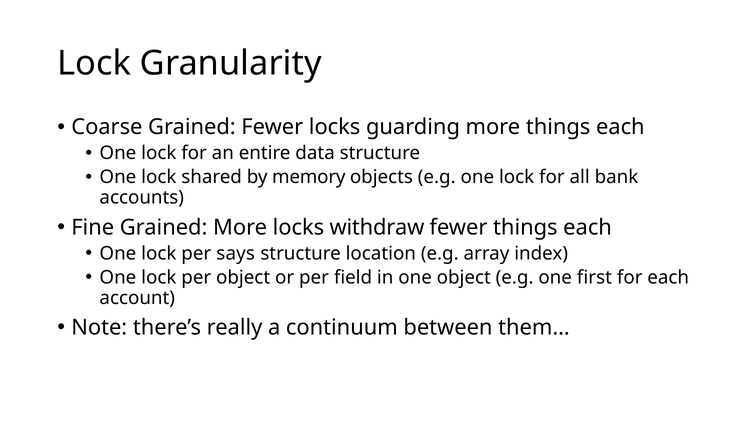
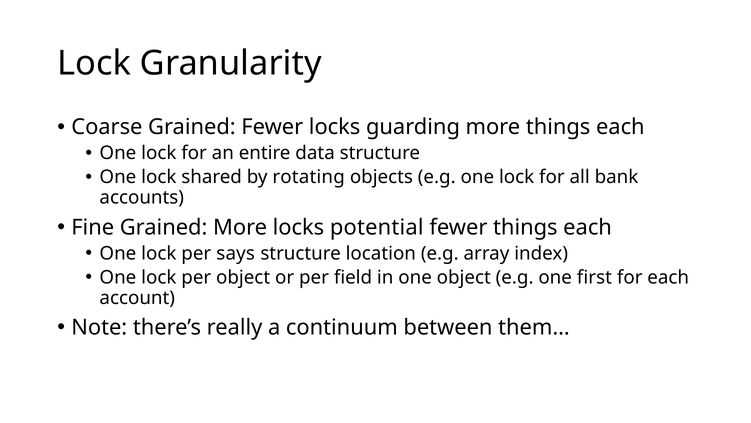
memory: memory -> rotating
withdraw: withdraw -> potential
